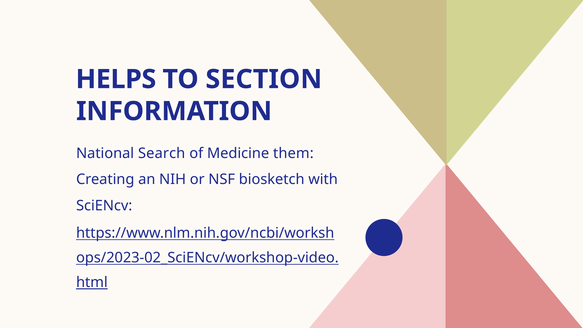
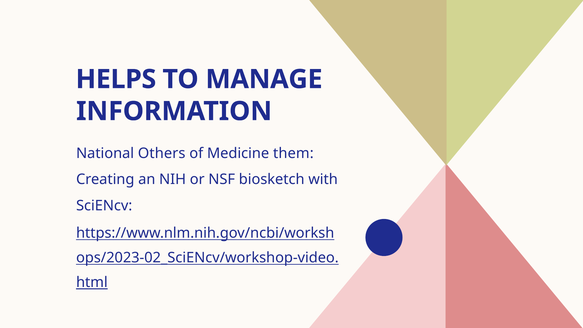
SECTION: SECTION -> MANAGE
Search: Search -> Others
